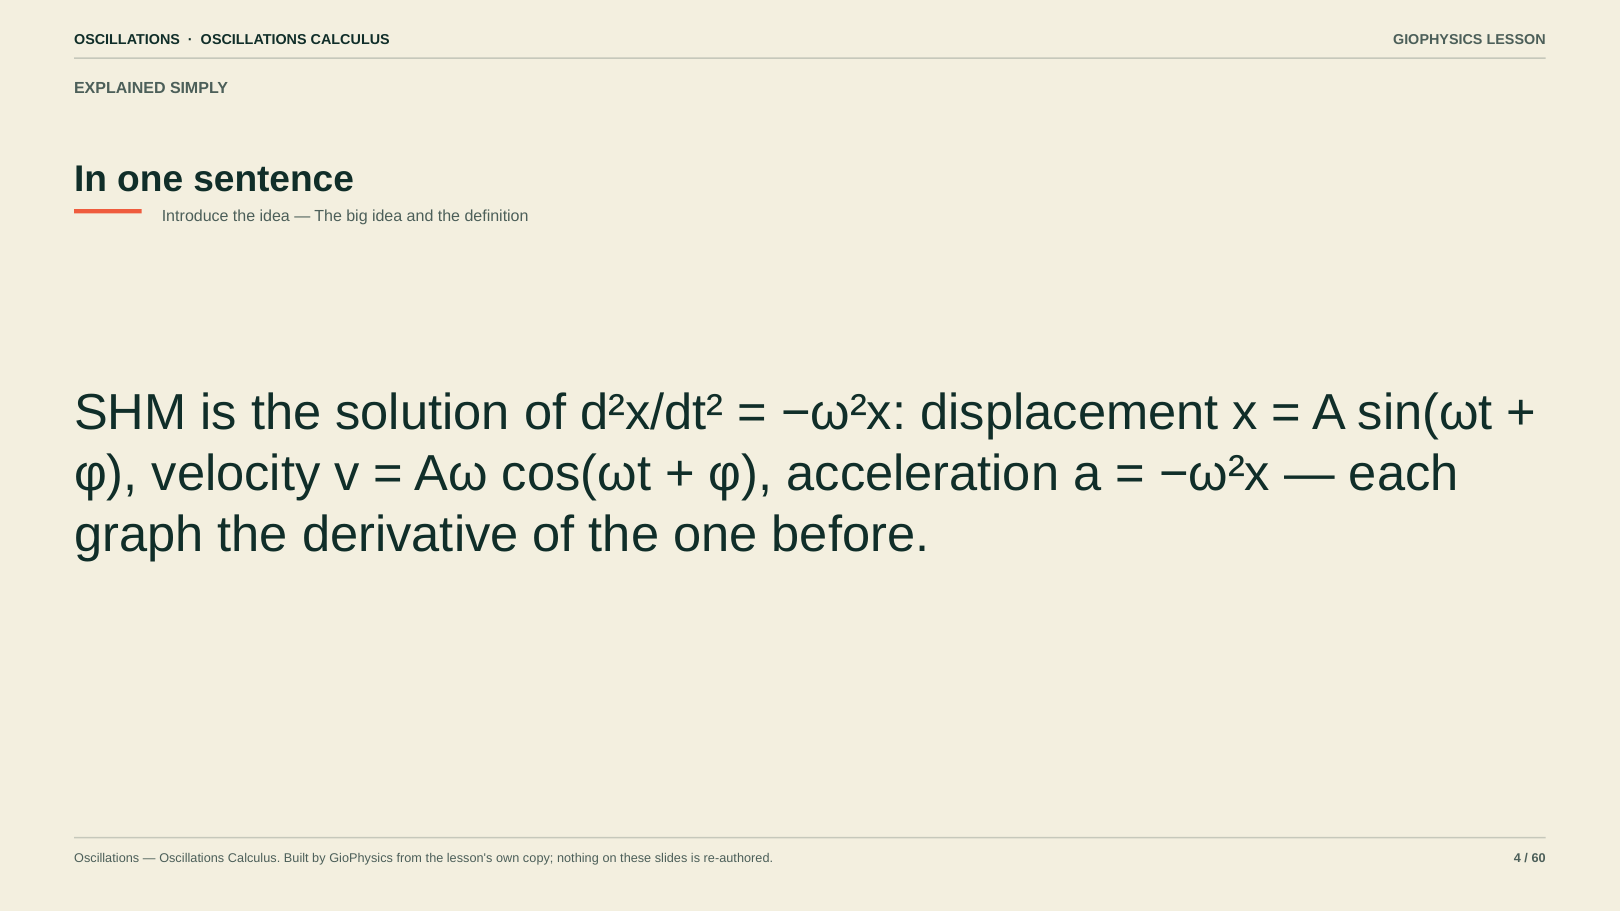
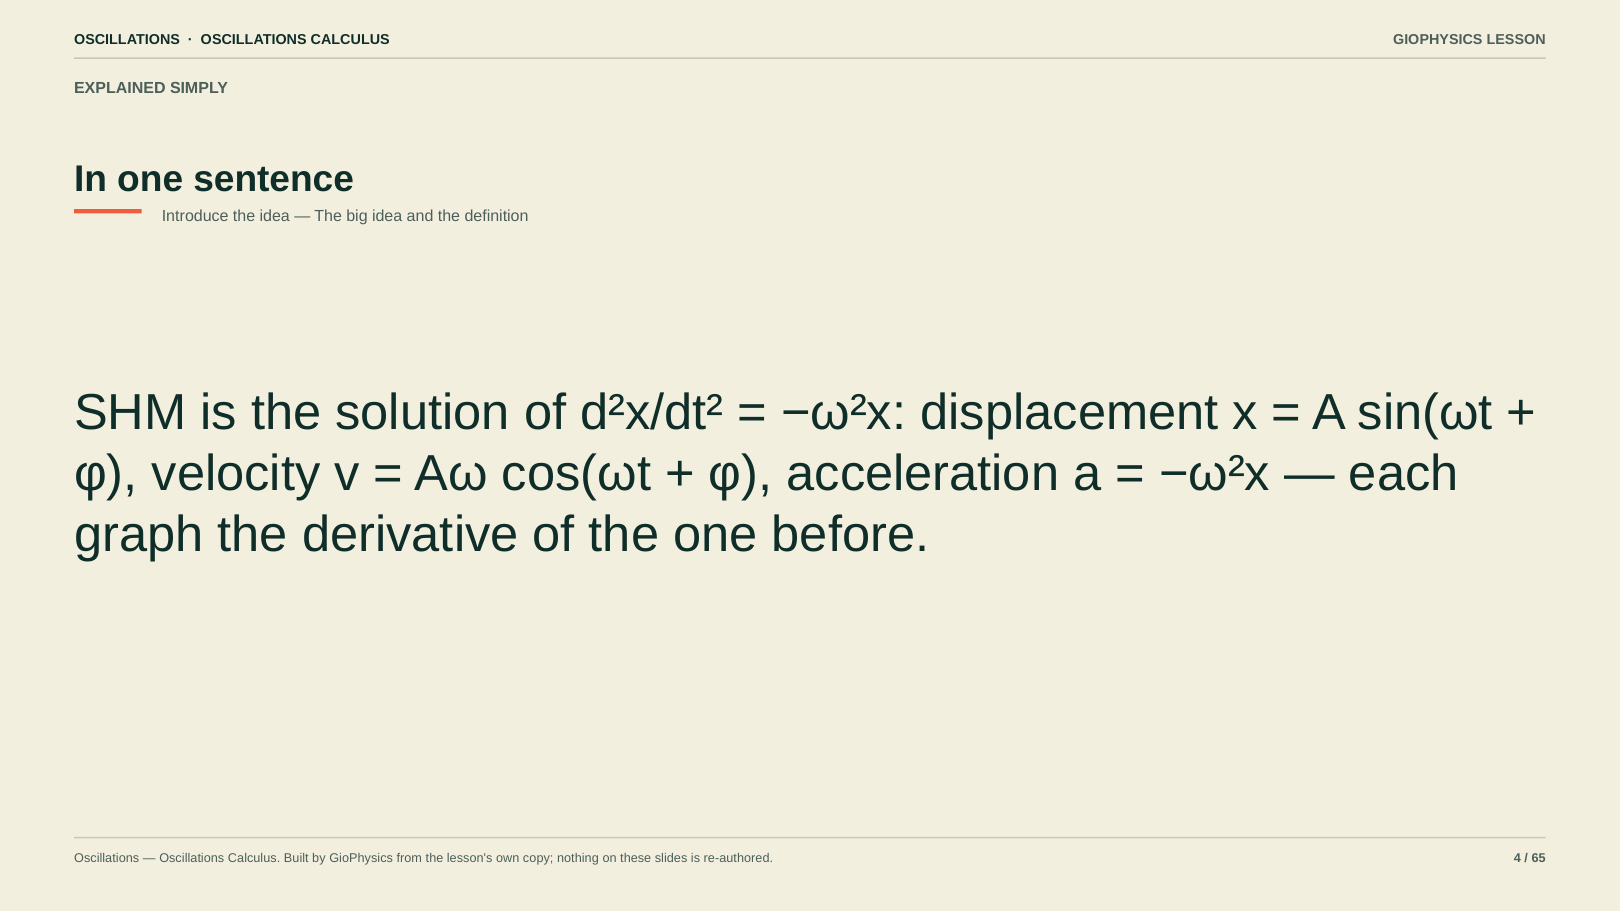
60: 60 -> 65
